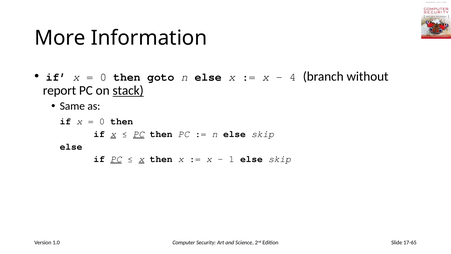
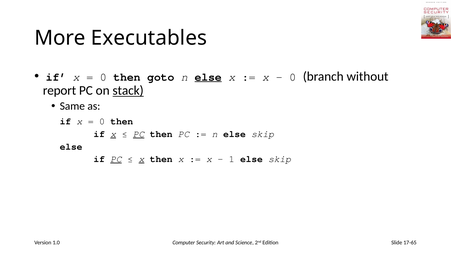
Information: Information -> Executables
else at (208, 77) underline: none -> present
4 at (293, 77): 4 -> 0
